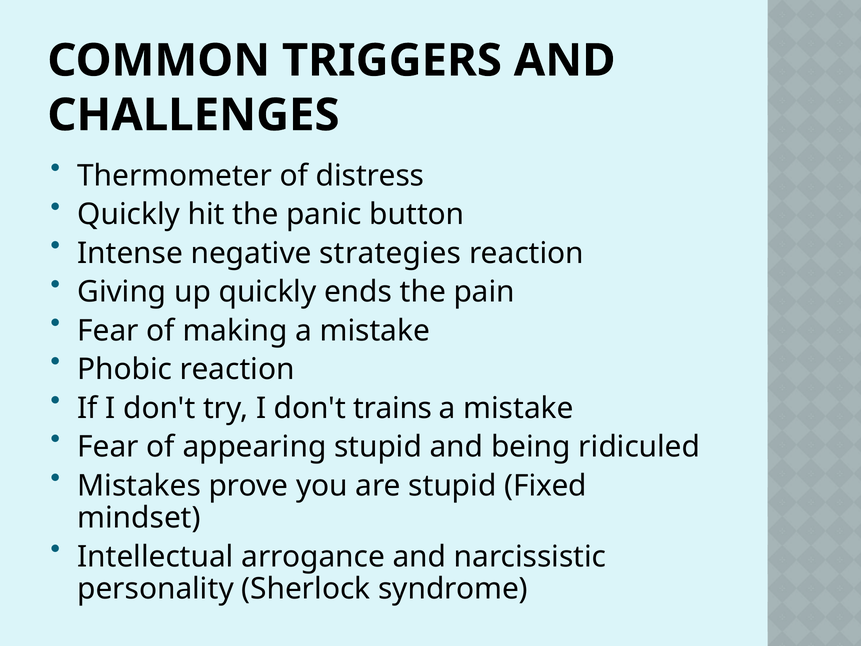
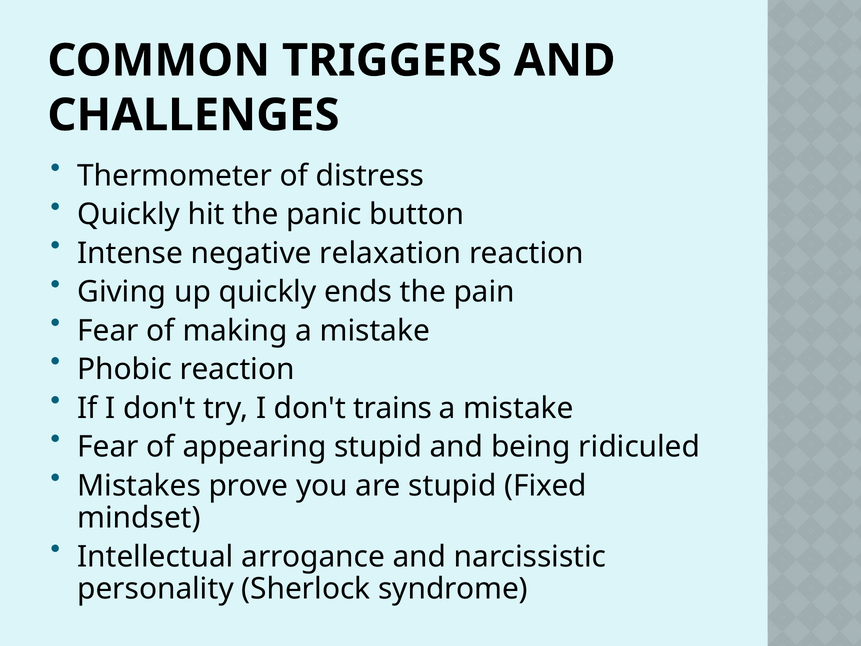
strategies: strategies -> relaxation
